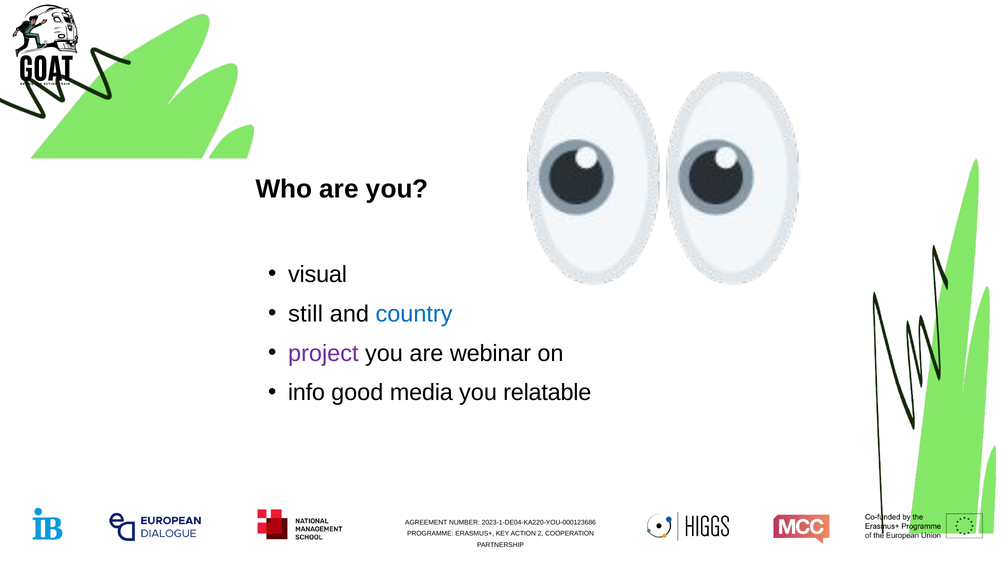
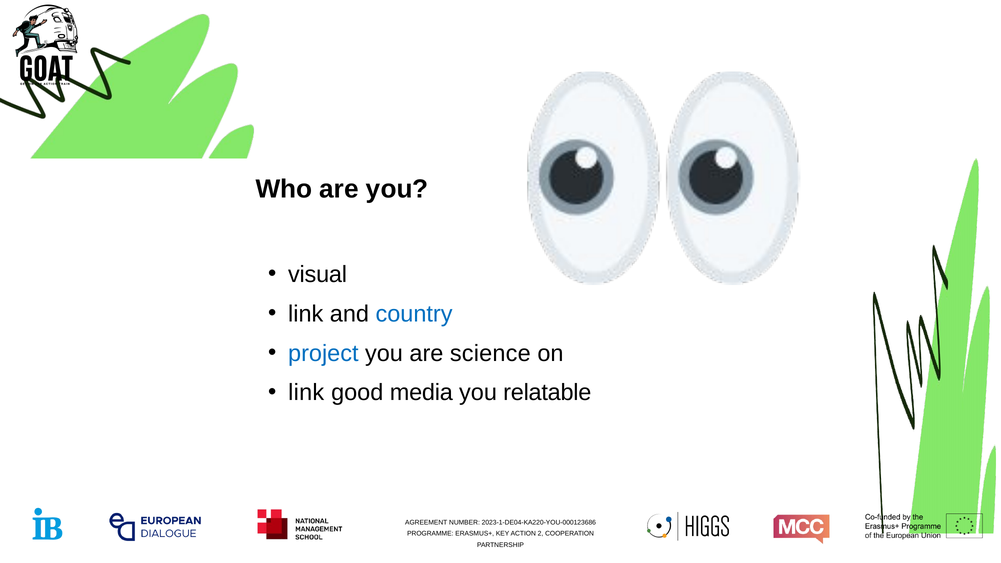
still at (306, 314): still -> link
project colour: purple -> blue
webinar: webinar -> science
info at (306, 393): info -> link
